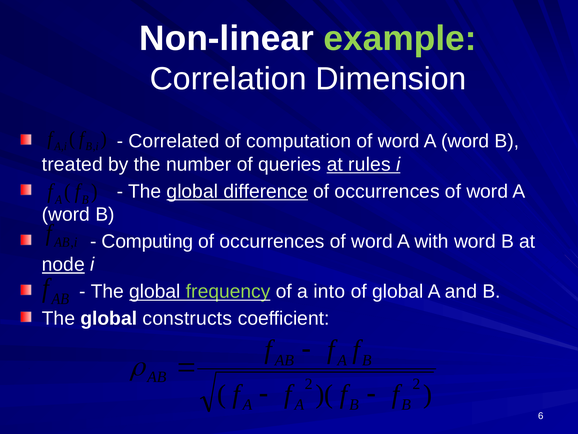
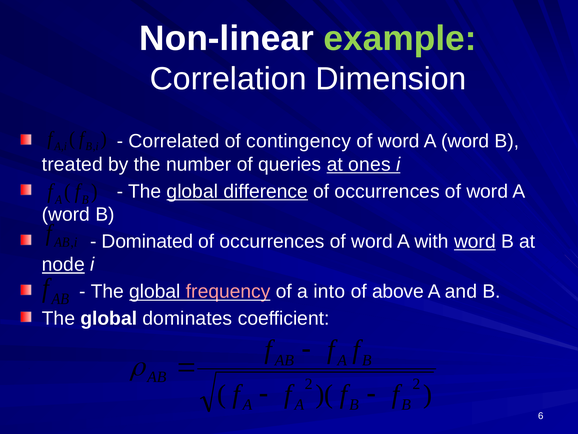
computation: computation -> contingency
rules: rules -> ones
Computing: Computing -> Dominated
word at (475, 241) underline: none -> present
frequency colour: light green -> pink
of global: global -> above
constructs: constructs -> dominates
